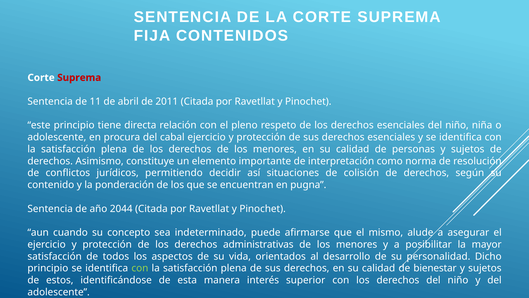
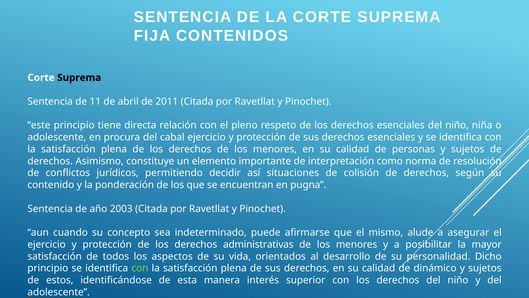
Suprema at (79, 78) colour: red -> black
2044: 2044 -> 2003
bienestar: bienestar -> dinámico
